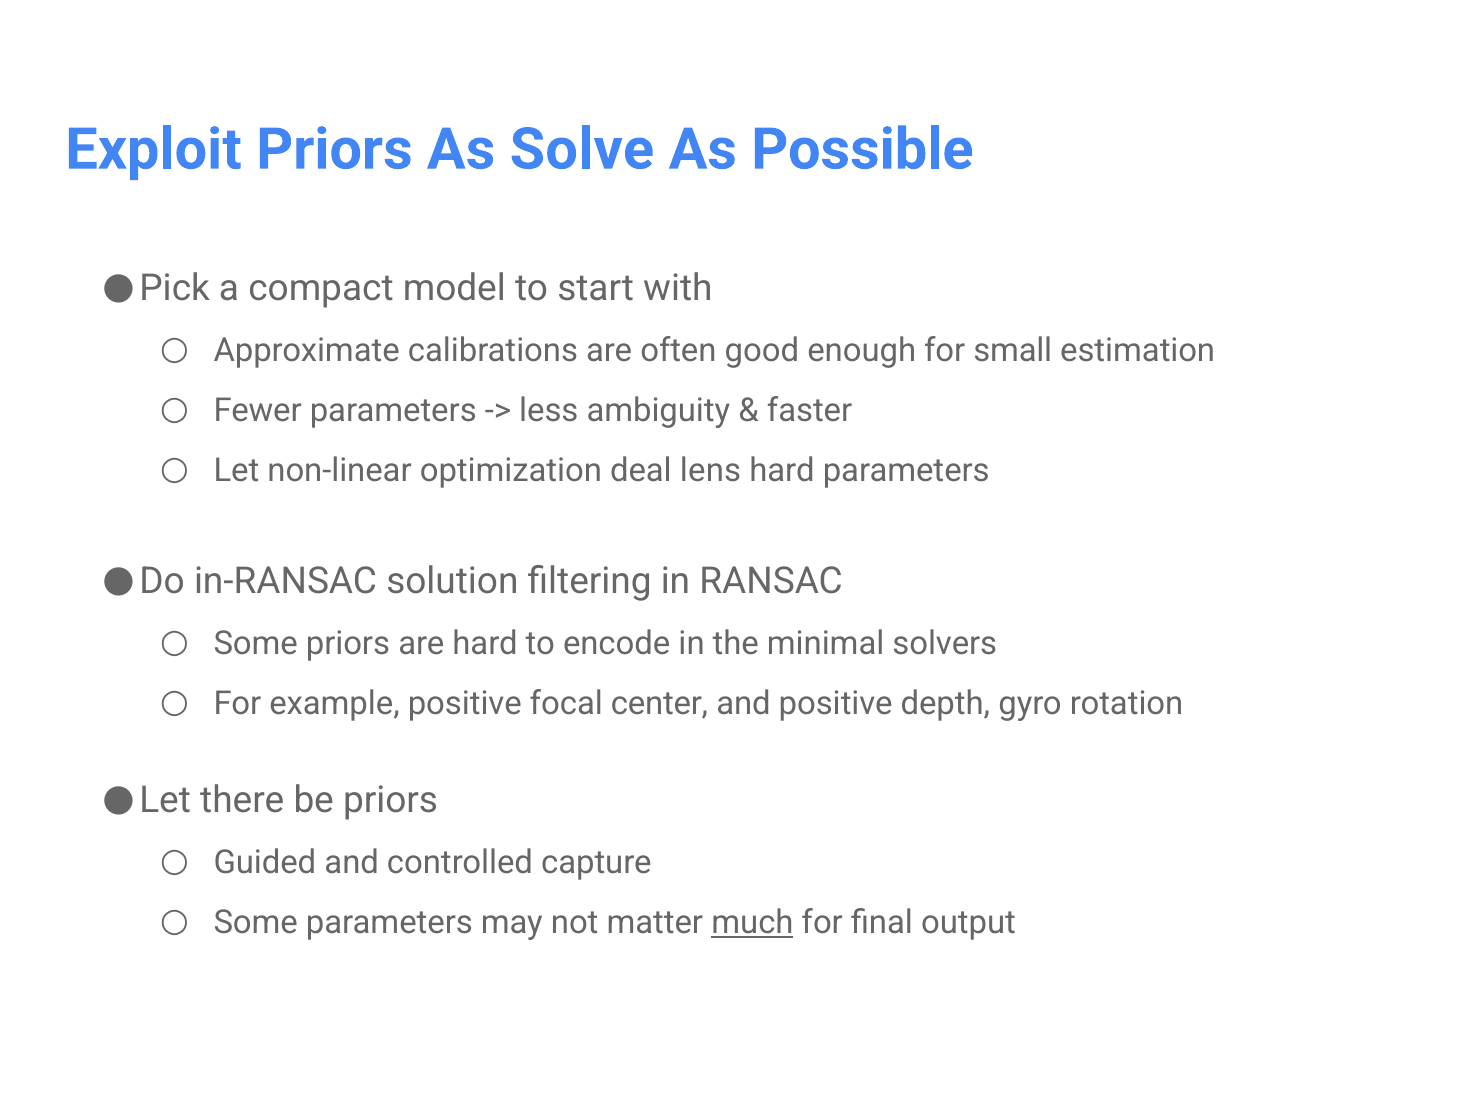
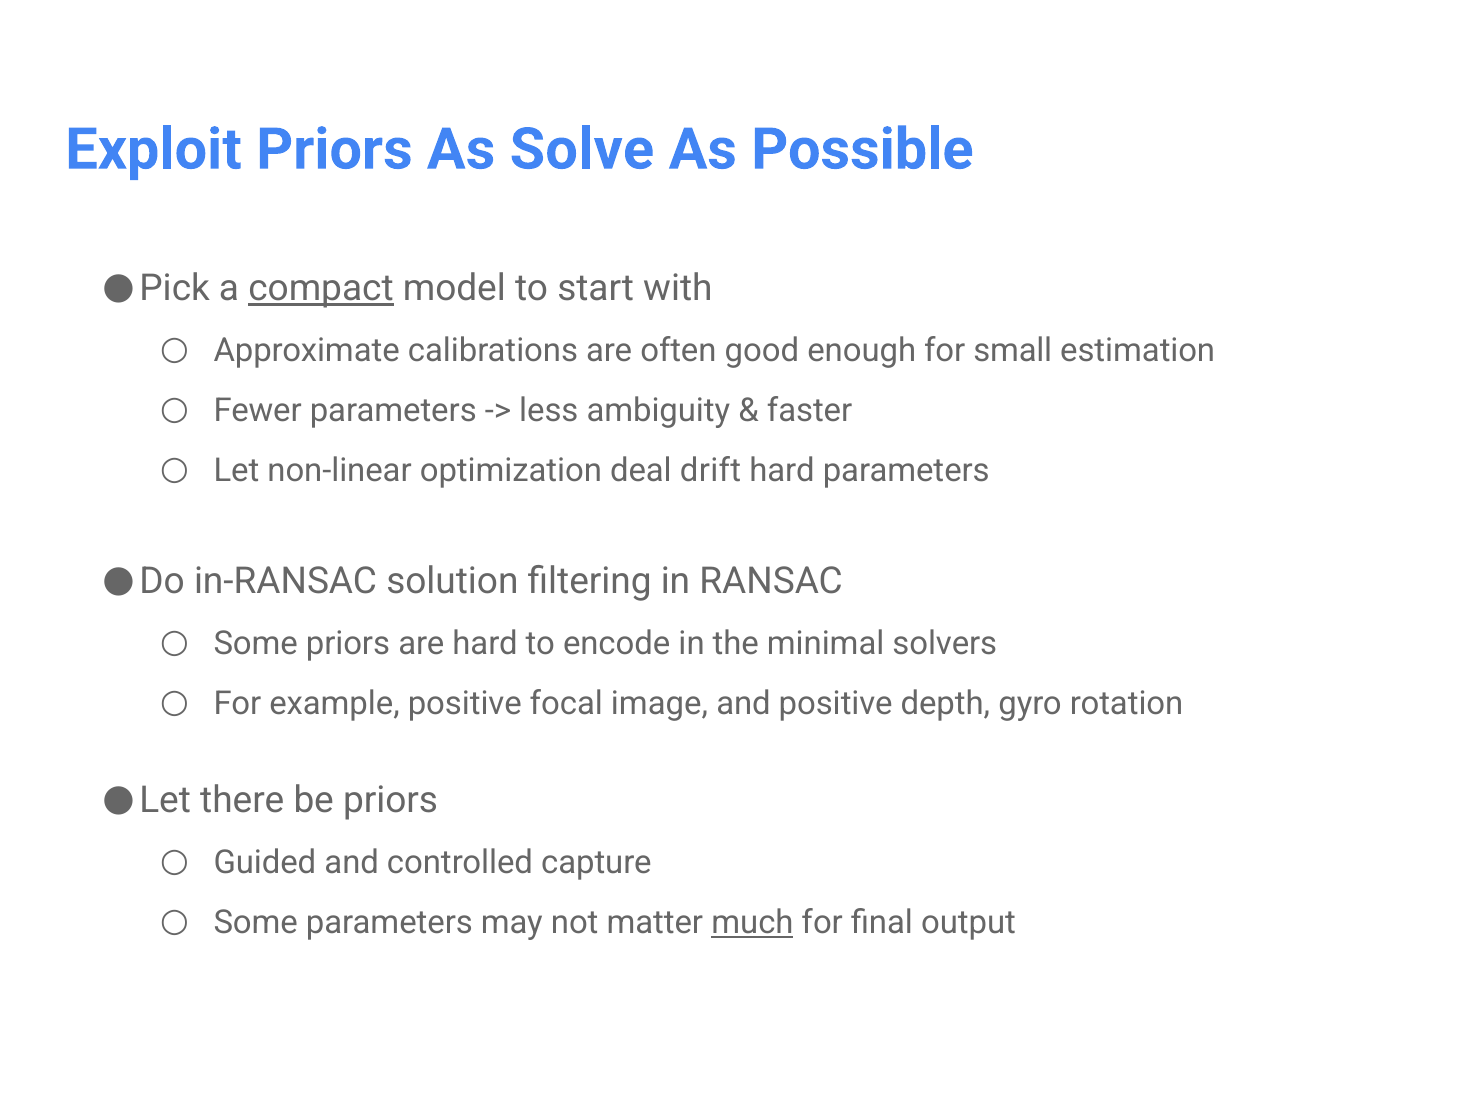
compact underline: none -> present
lens: lens -> drift
center: center -> image
